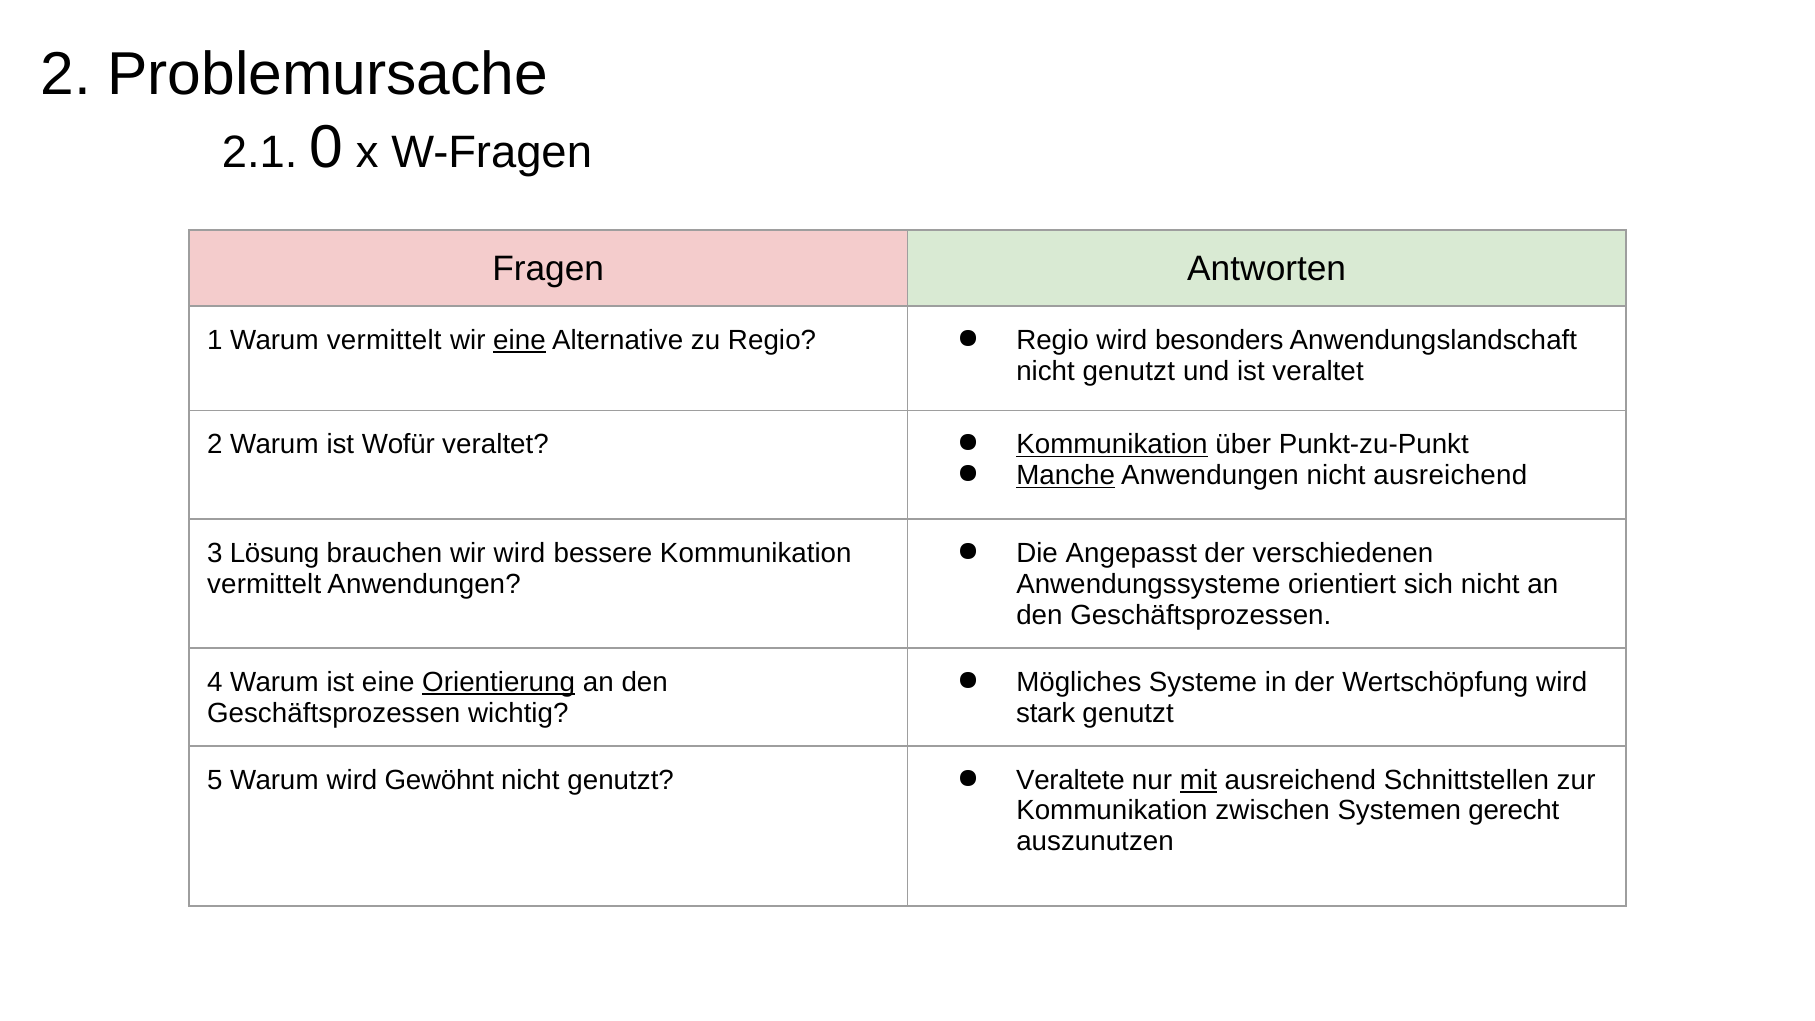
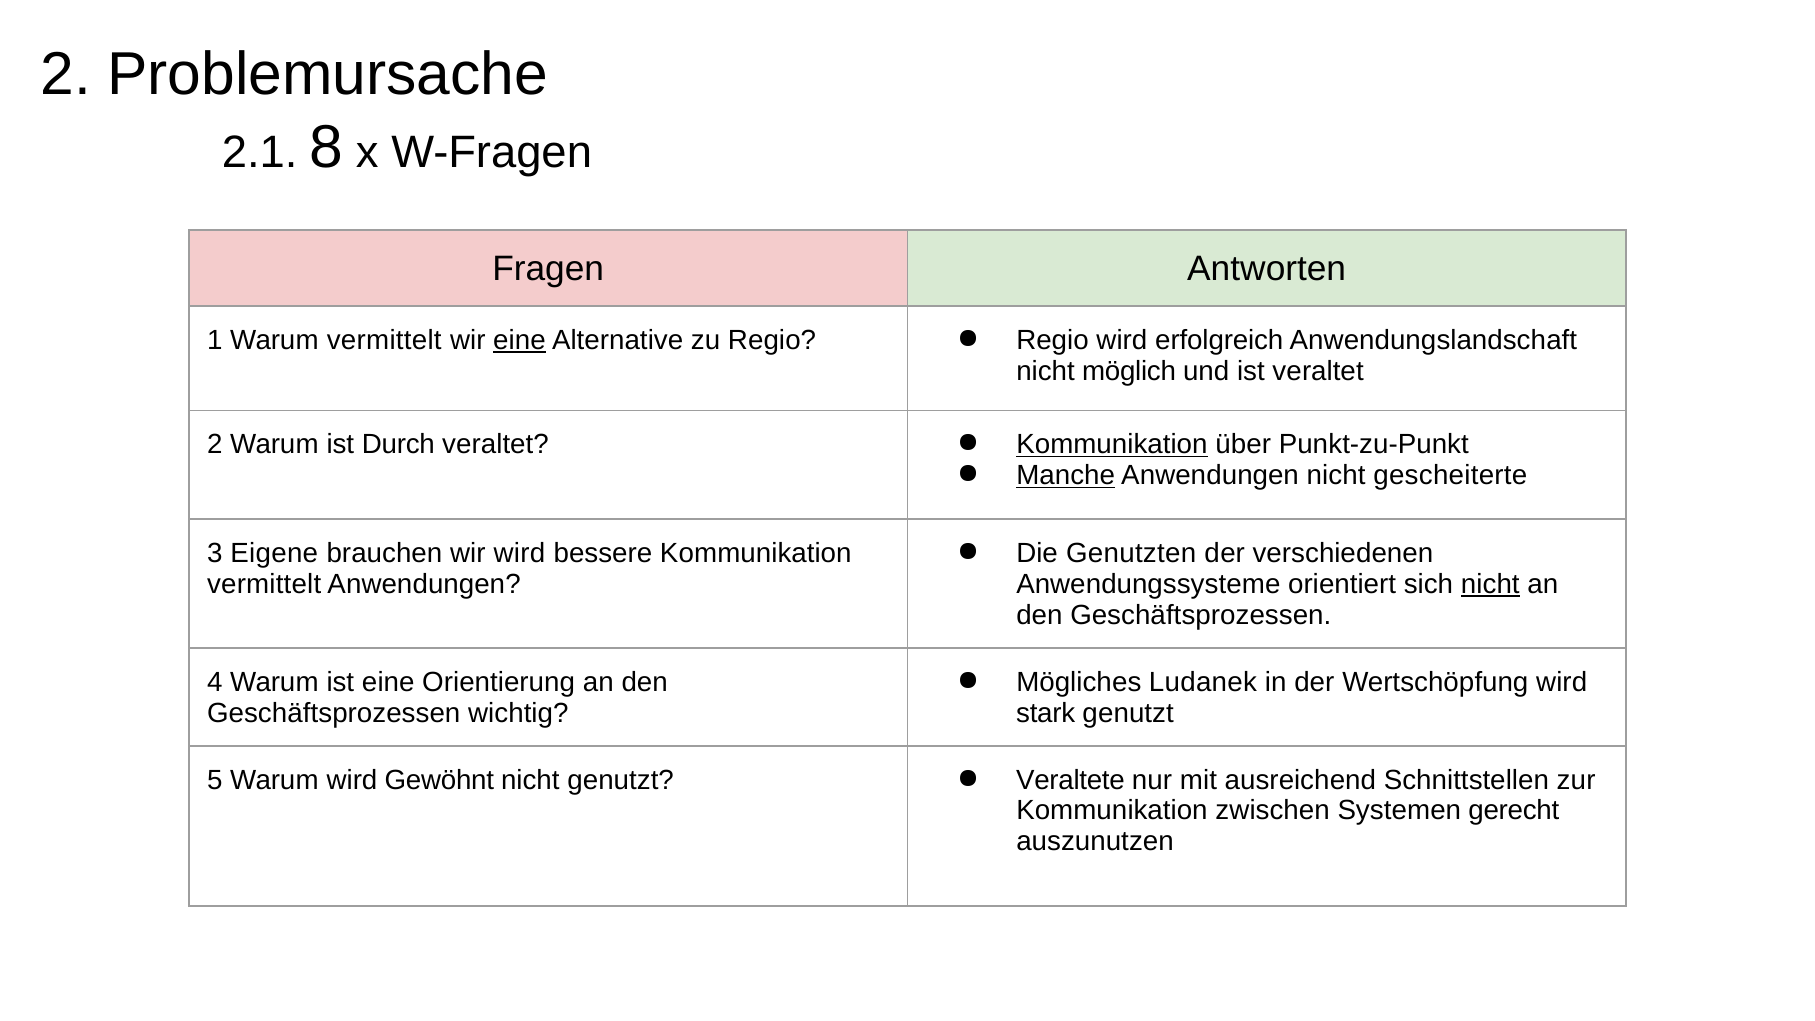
0: 0 -> 8
besonders: besonders -> erfolgreich
genutzt at (1129, 371): genutzt -> möglich
Wofür: Wofür -> Durch
nicht ausreichend: ausreichend -> gescheiterte
Angepasst: Angepasst -> Genutzten
Lösung: Lösung -> Eigene
nicht at (1490, 584) underline: none -> present
Systeme: Systeme -> Ludanek
Orientierung underline: present -> none
mit underline: present -> none
